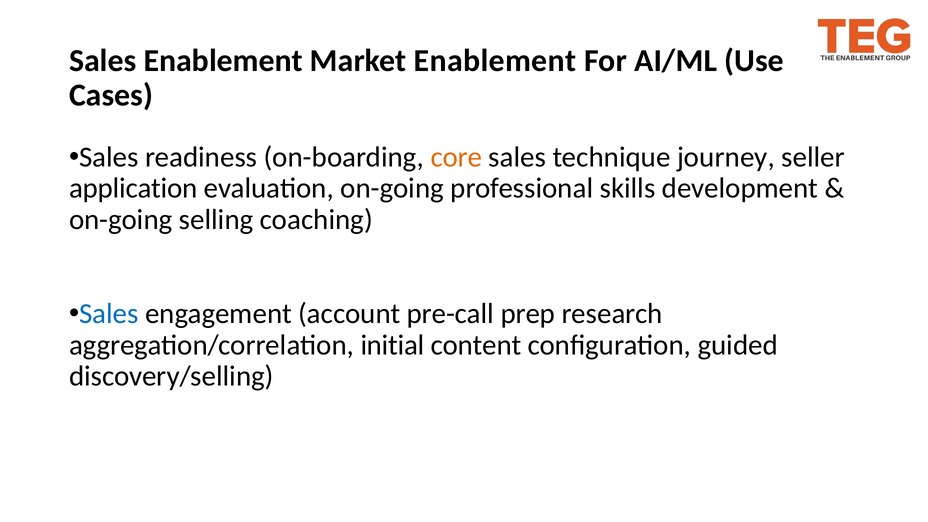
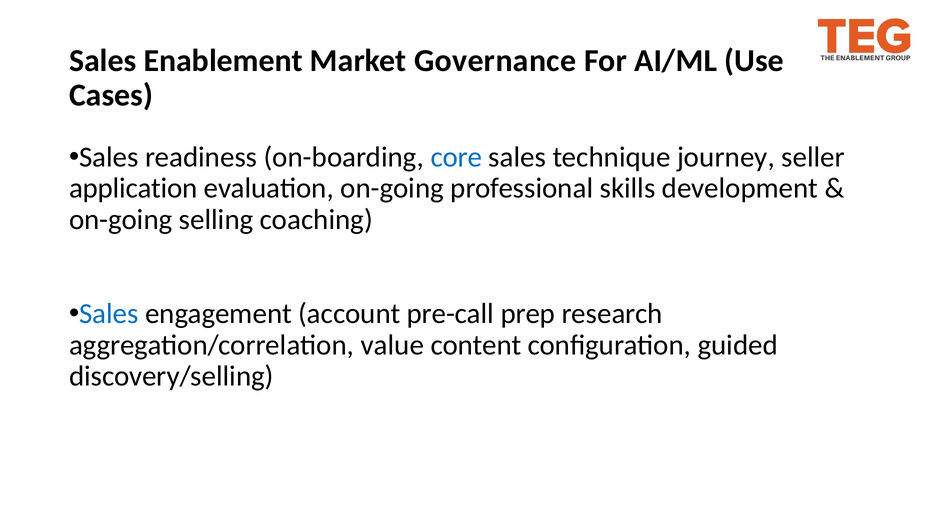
Market Enablement: Enablement -> Governance
core colour: orange -> blue
initial: initial -> value
